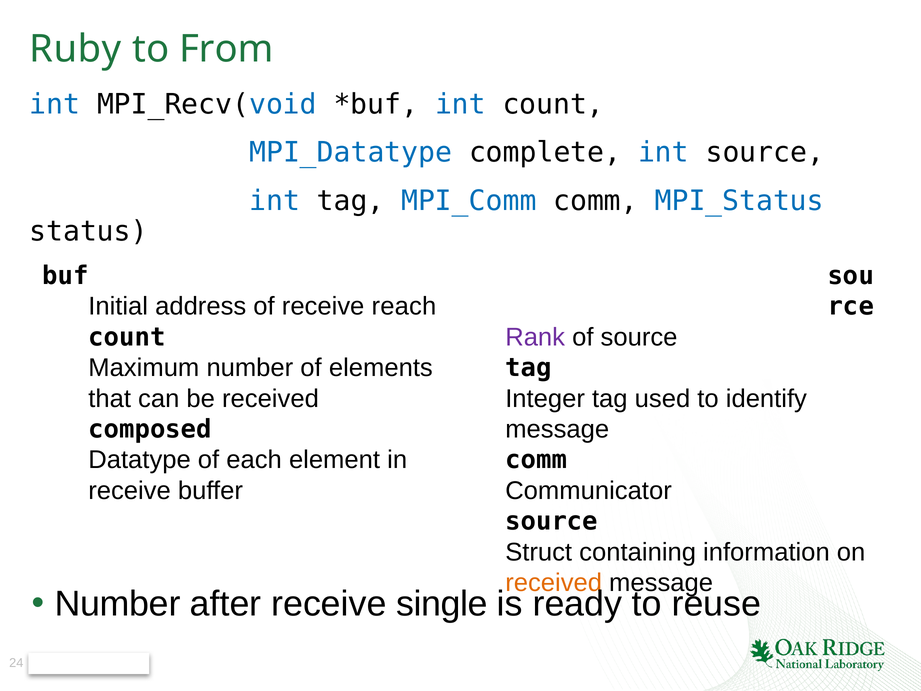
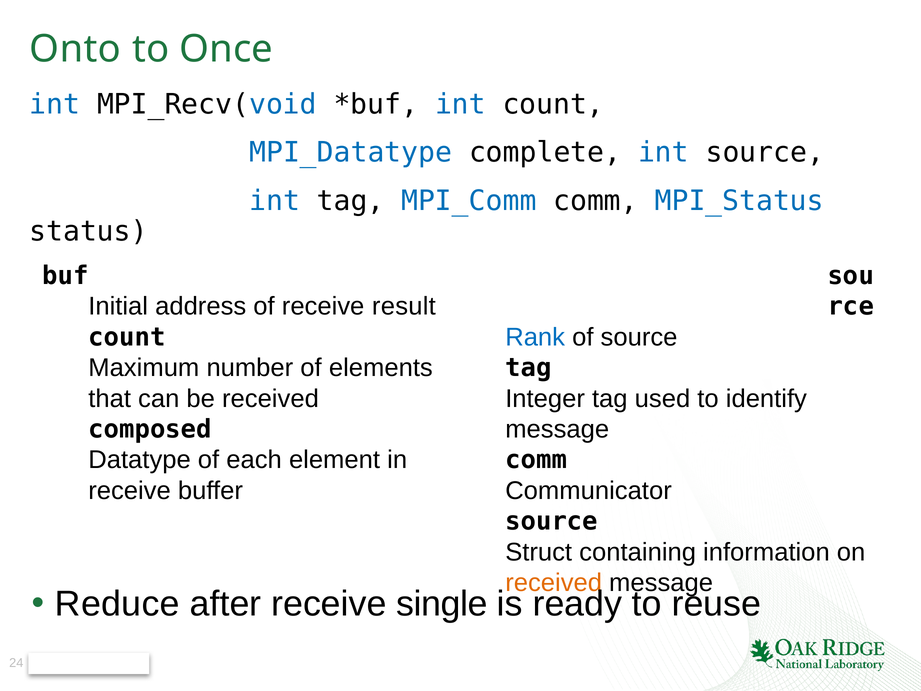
Ruby: Ruby -> Onto
From: From -> Once
reach: reach -> result
Rank colour: purple -> blue
Number at (118, 604): Number -> Reduce
